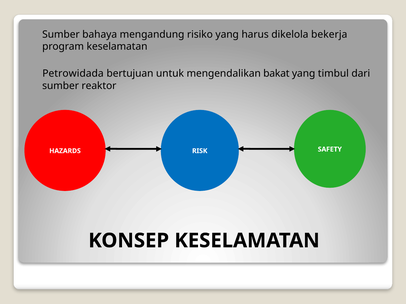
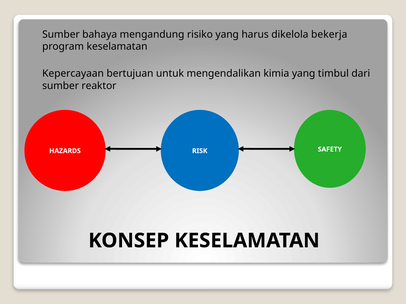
Petrowidada: Petrowidada -> Kepercayaan
bakat: bakat -> kimia
